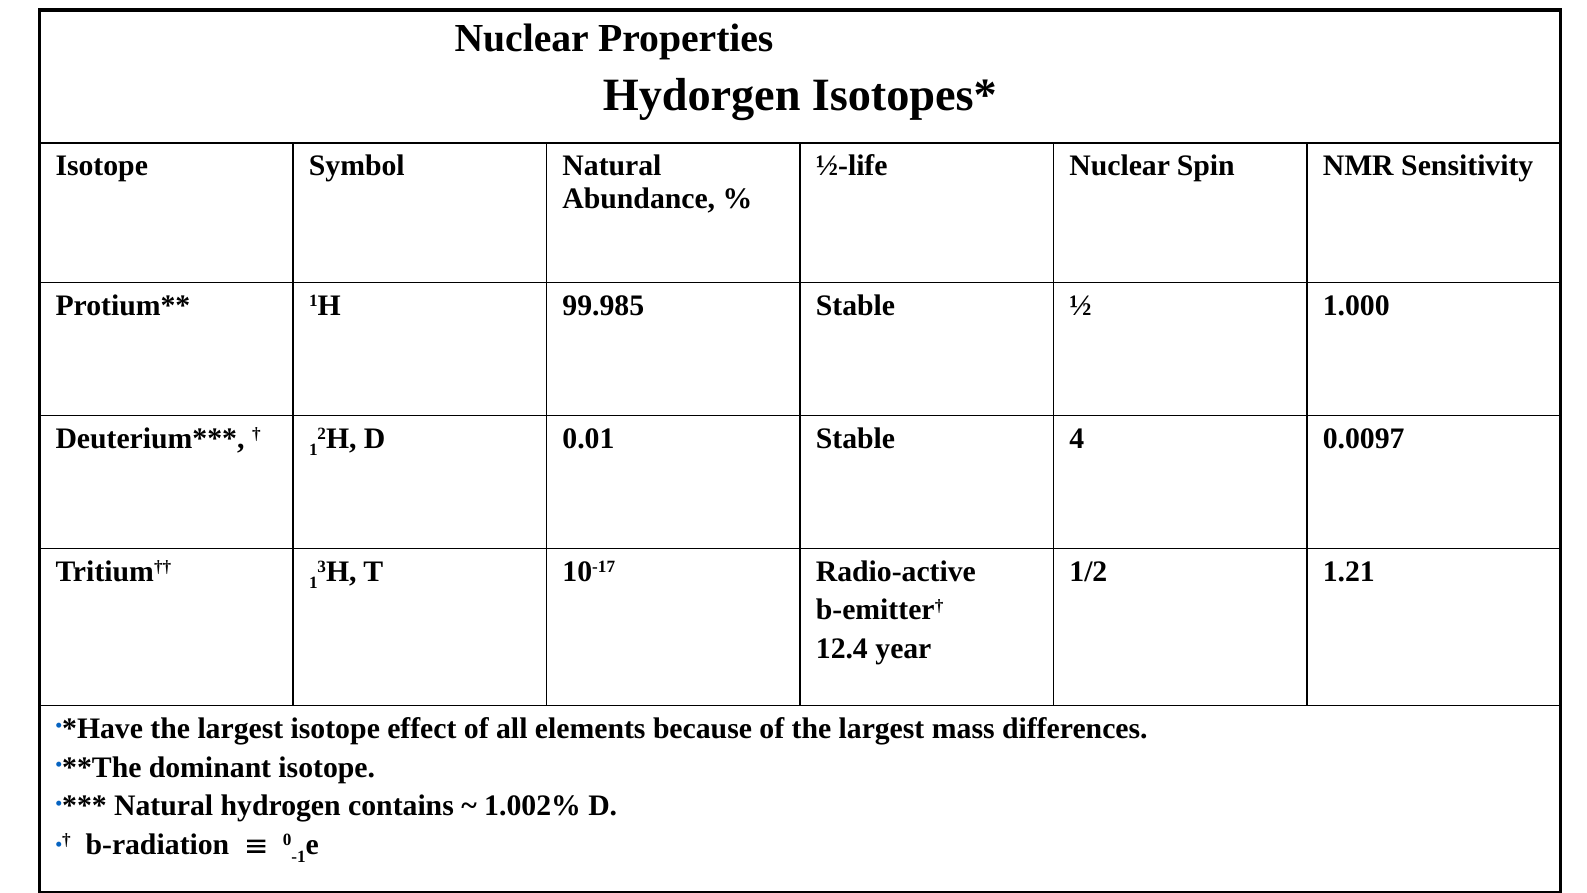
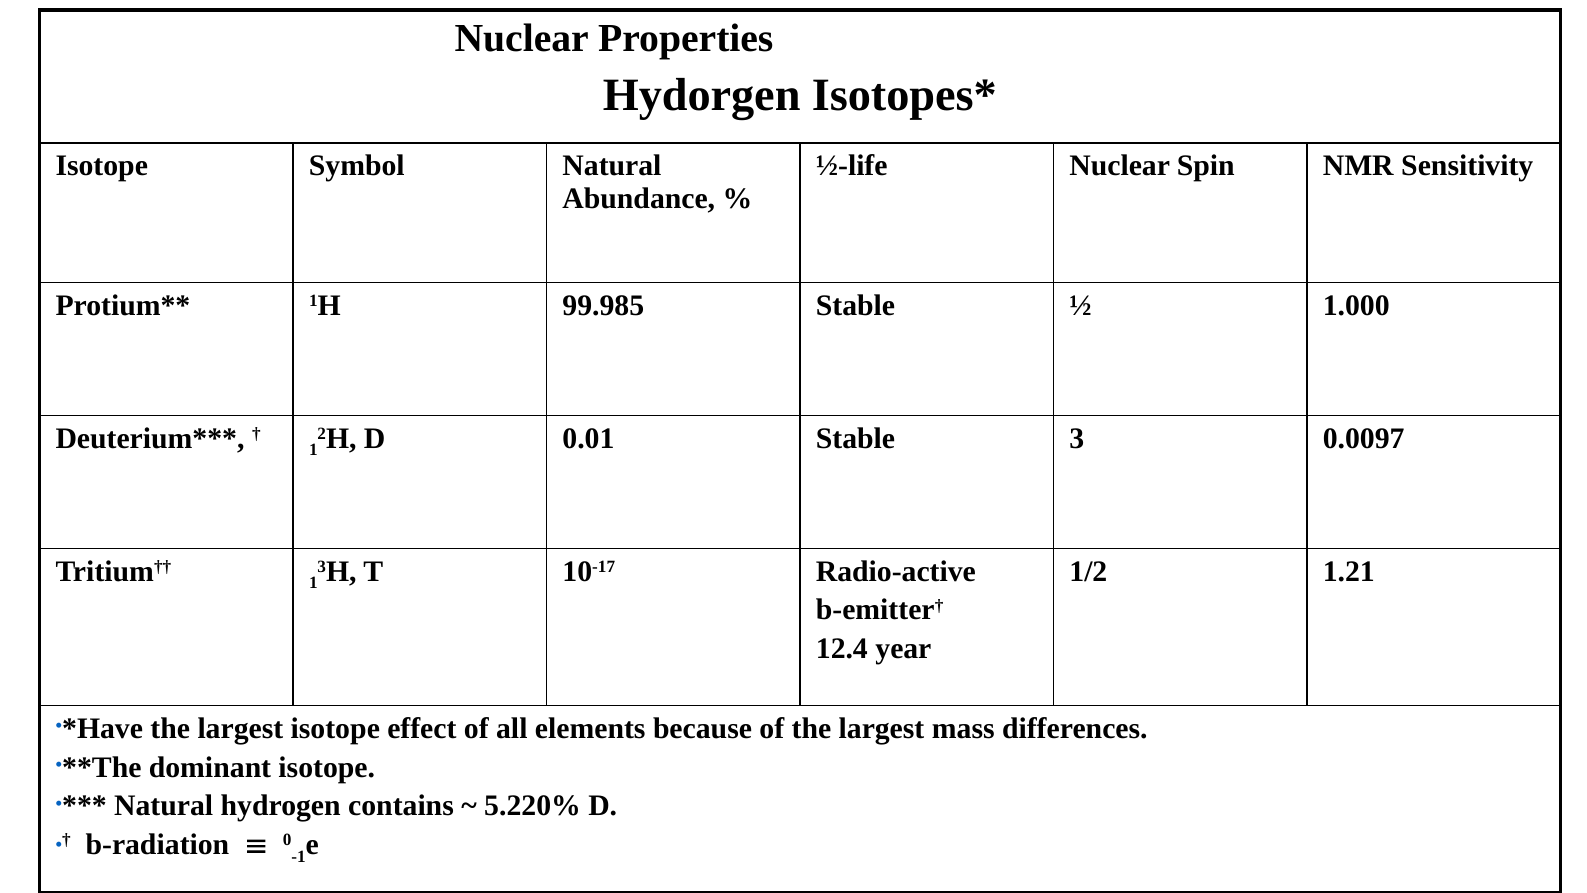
4: 4 -> 3
1.002%: 1.002% -> 5.220%
